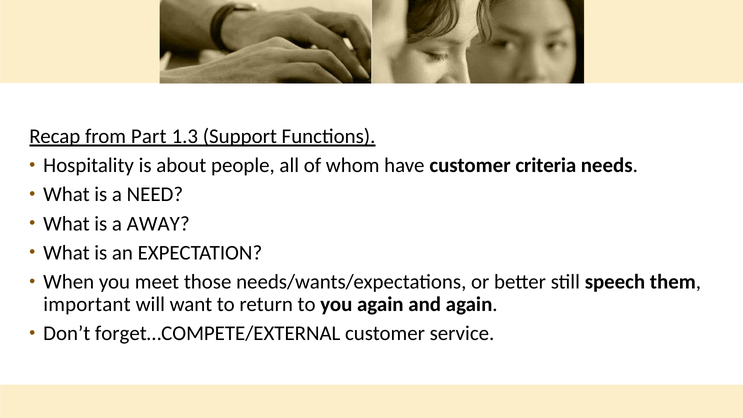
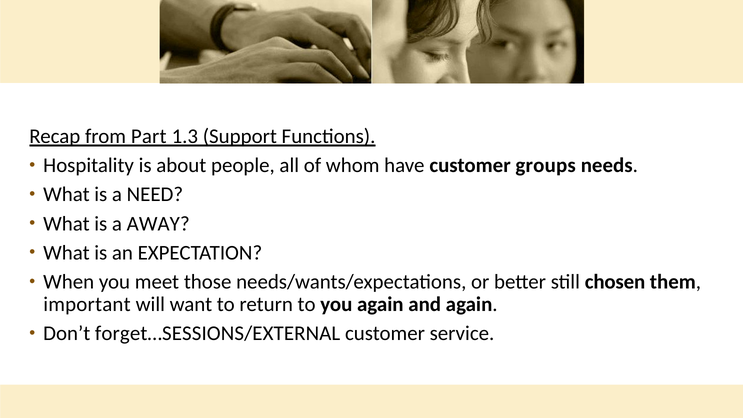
criteria: criteria -> groups
speech: speech -> chosen
forget…COMPETE/EXTERNAL: forget…COMPETE/EXTERNAL -> forget…SESSIONS/EXTERNAL
